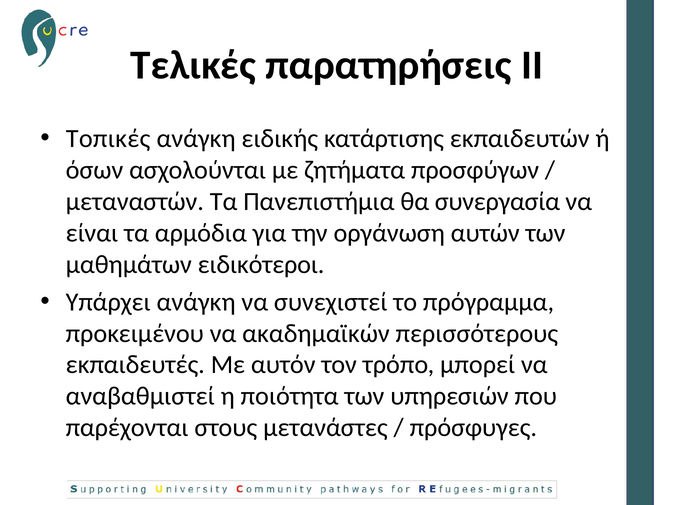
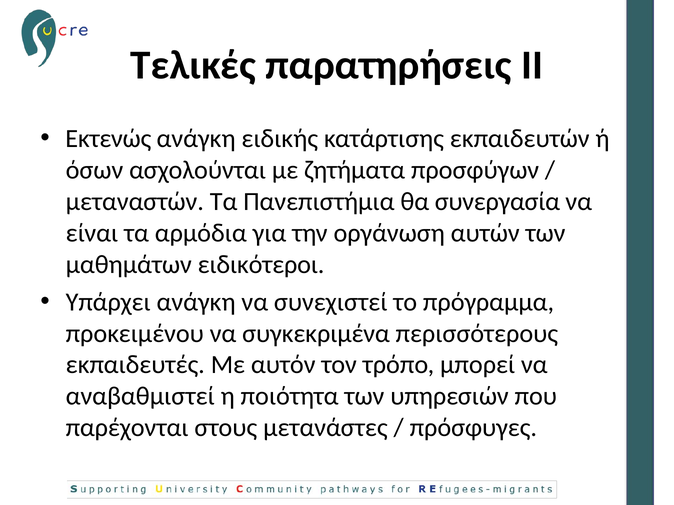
Τοπικές: Τοπικές -> Εκτενώς
ακαδημαϊκών: ακαδημαϊκών -> συγκεκριμένα
